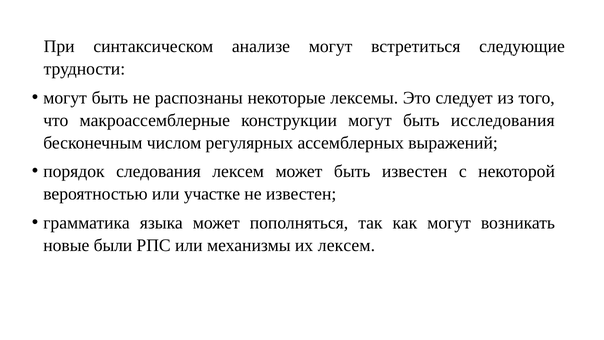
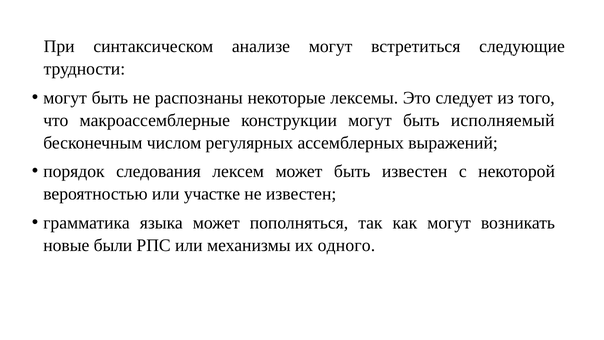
исследования: исследования -> исполняемый
их лексем: лексем -> одного
